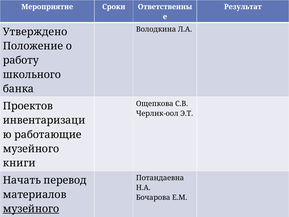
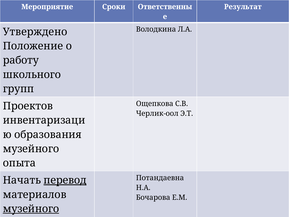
банка: банка -> групп
работающие: работающие -> образования
книги: книги -> опыта
перевод underline: none -> present
